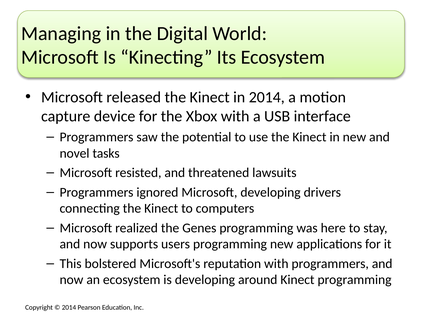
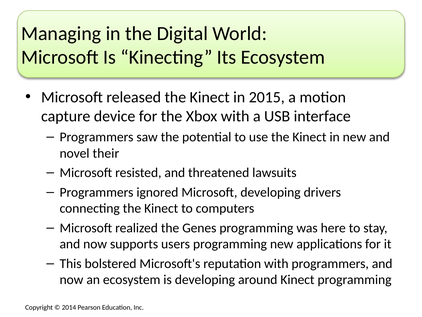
in 2014: 2014 -> 2015
tasks: tasks -> their
